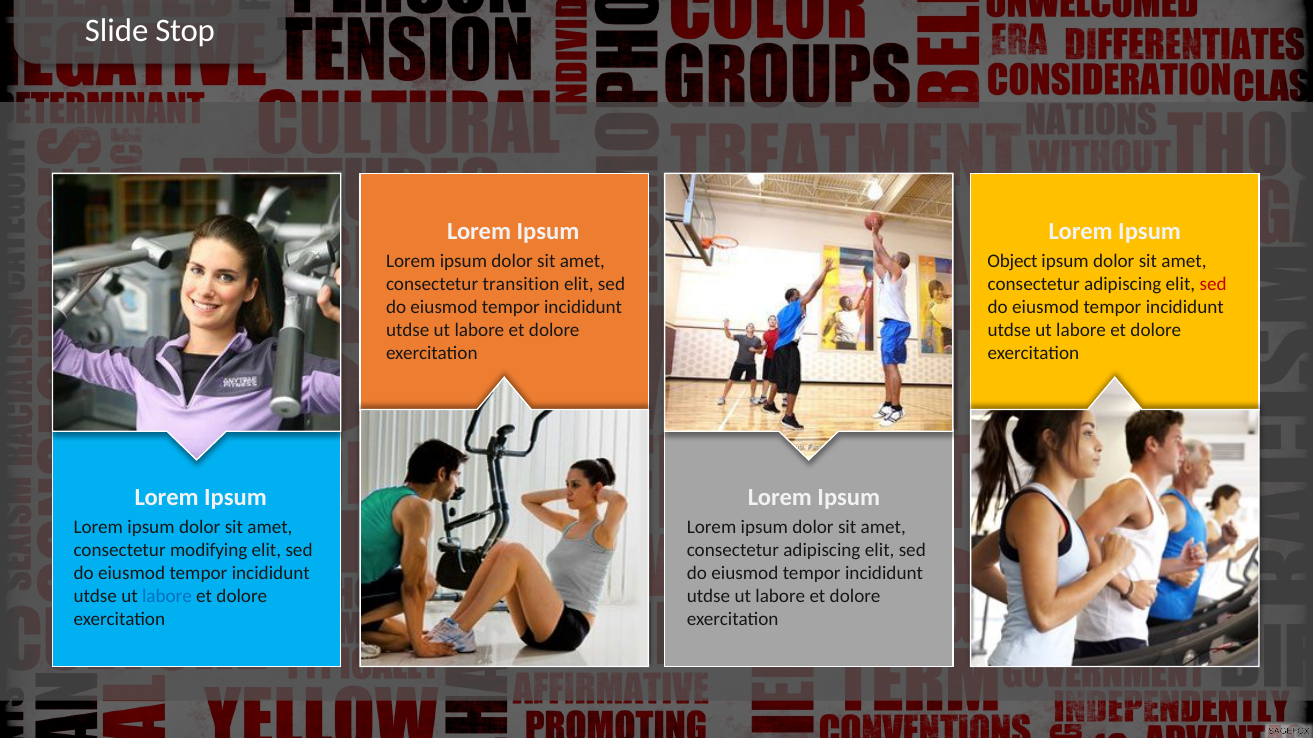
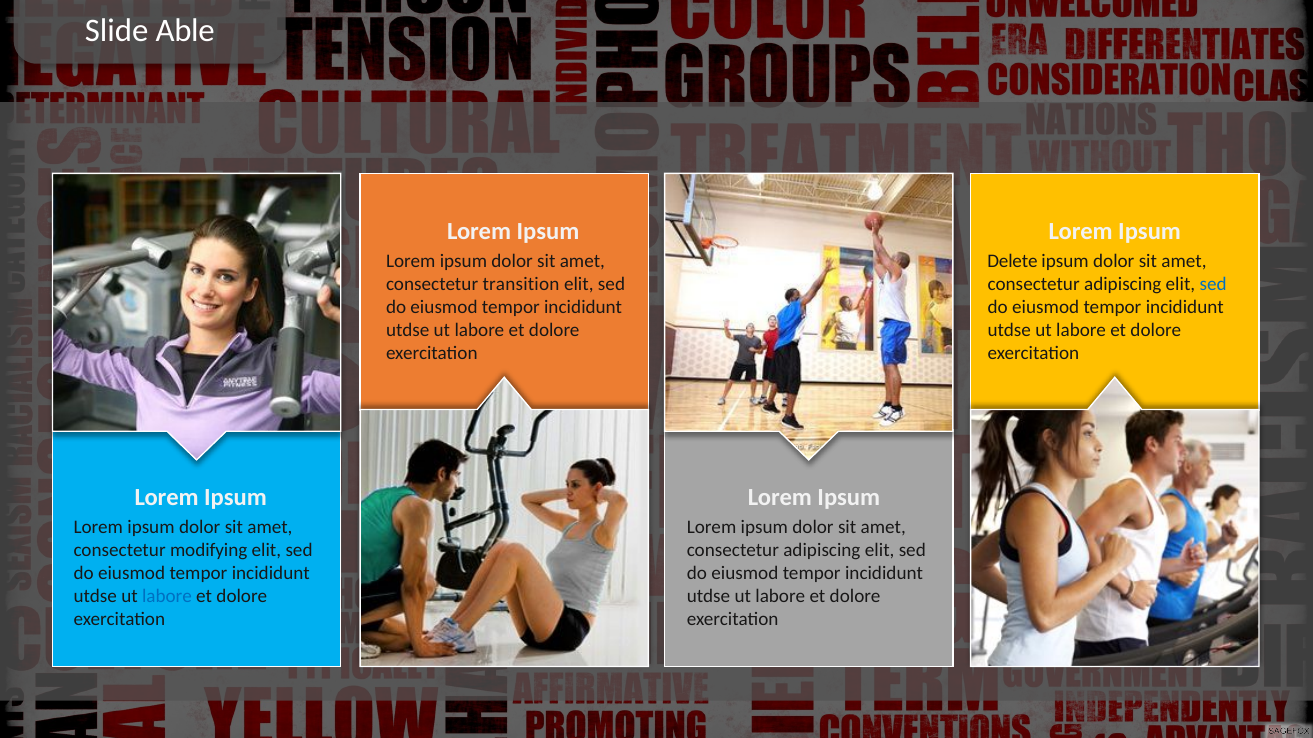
Stop: Stop -> Able
Object: Object -> Delete
sed at (1213, 284) colour: red -> blue
